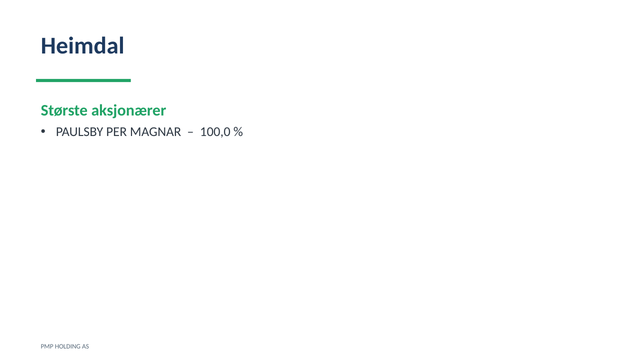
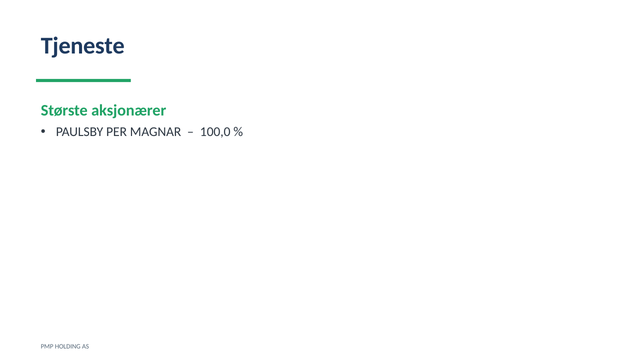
Heimdal: Heimdal -> Tjeneste
